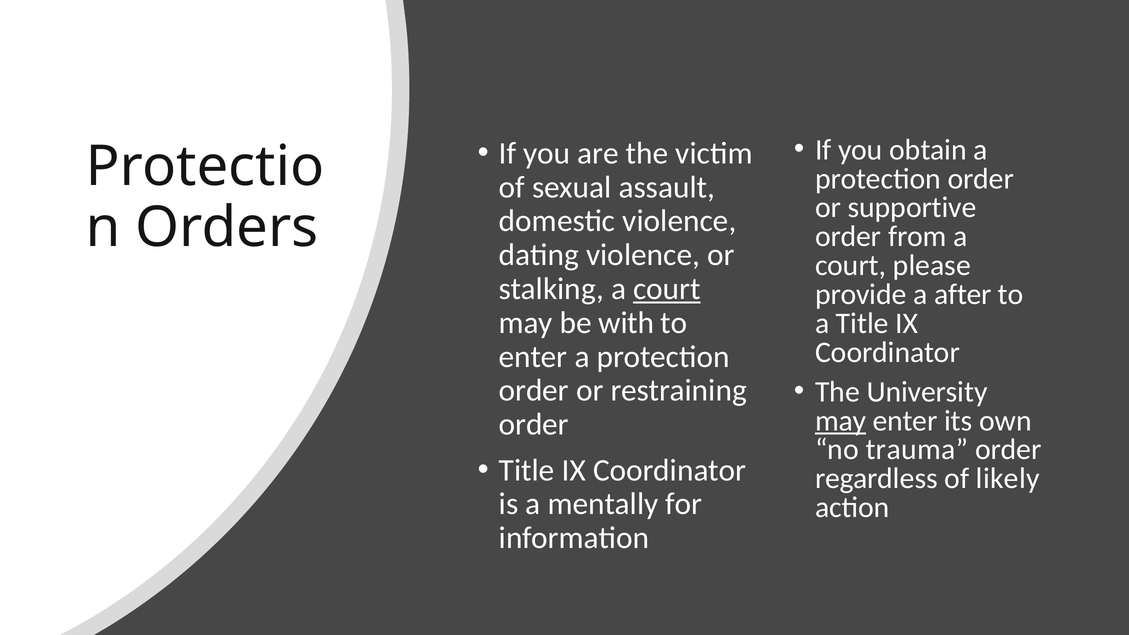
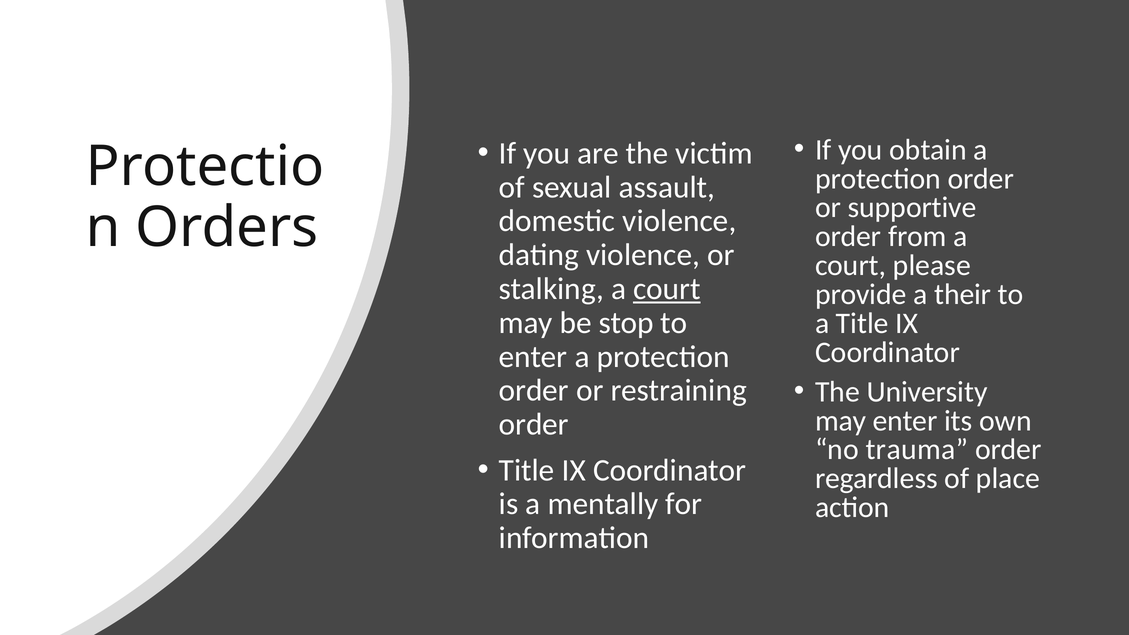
after: after -> their
with: with -> stop
may at (841, 421) underline: present -> none
likely: likely -> place
